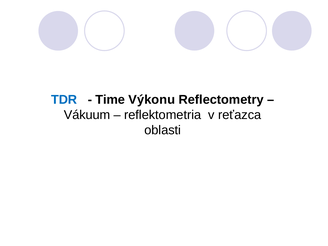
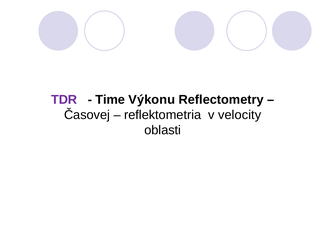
TDR colour: blue -> purple
Vákuum: Vákuum -> Časovej
reťazca: reťazca -> velocity
